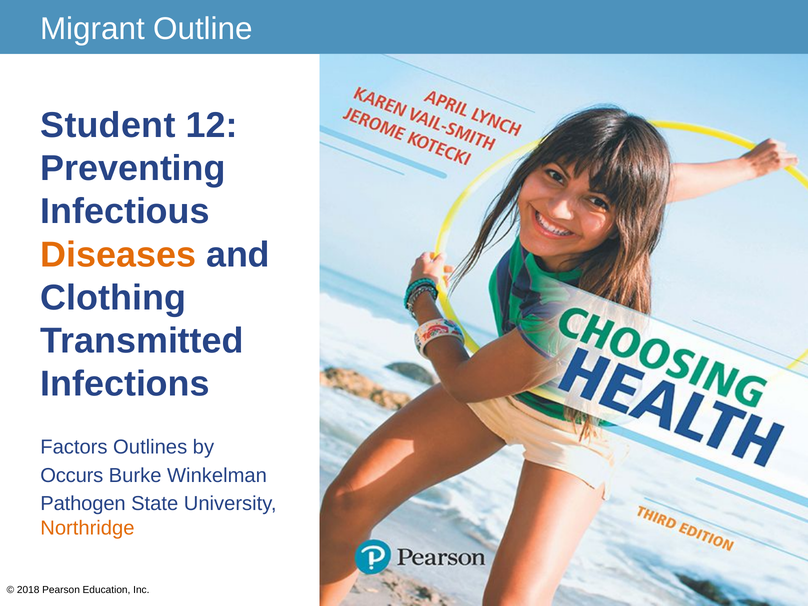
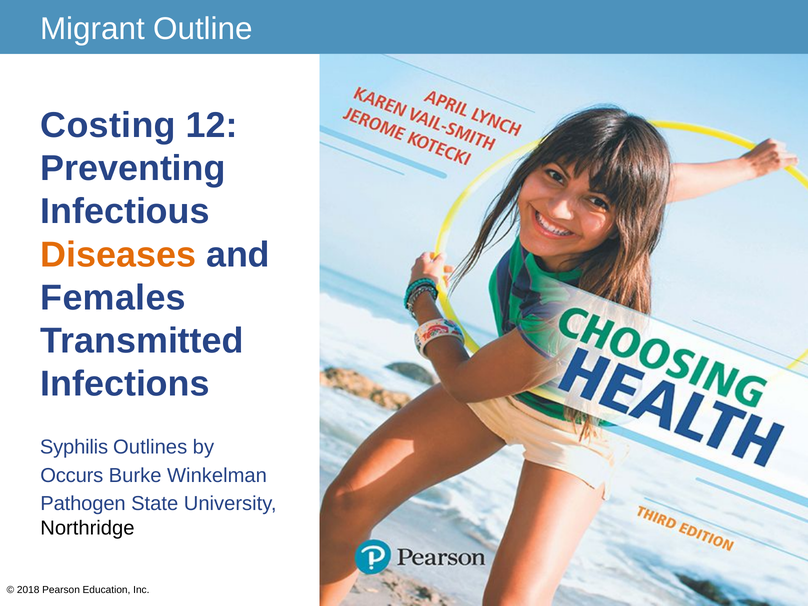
Student: Student -> Costing
Clothing: Clothing -> Females
Factors: Factors -> Syphilis
Northridge colour: orange -> black
